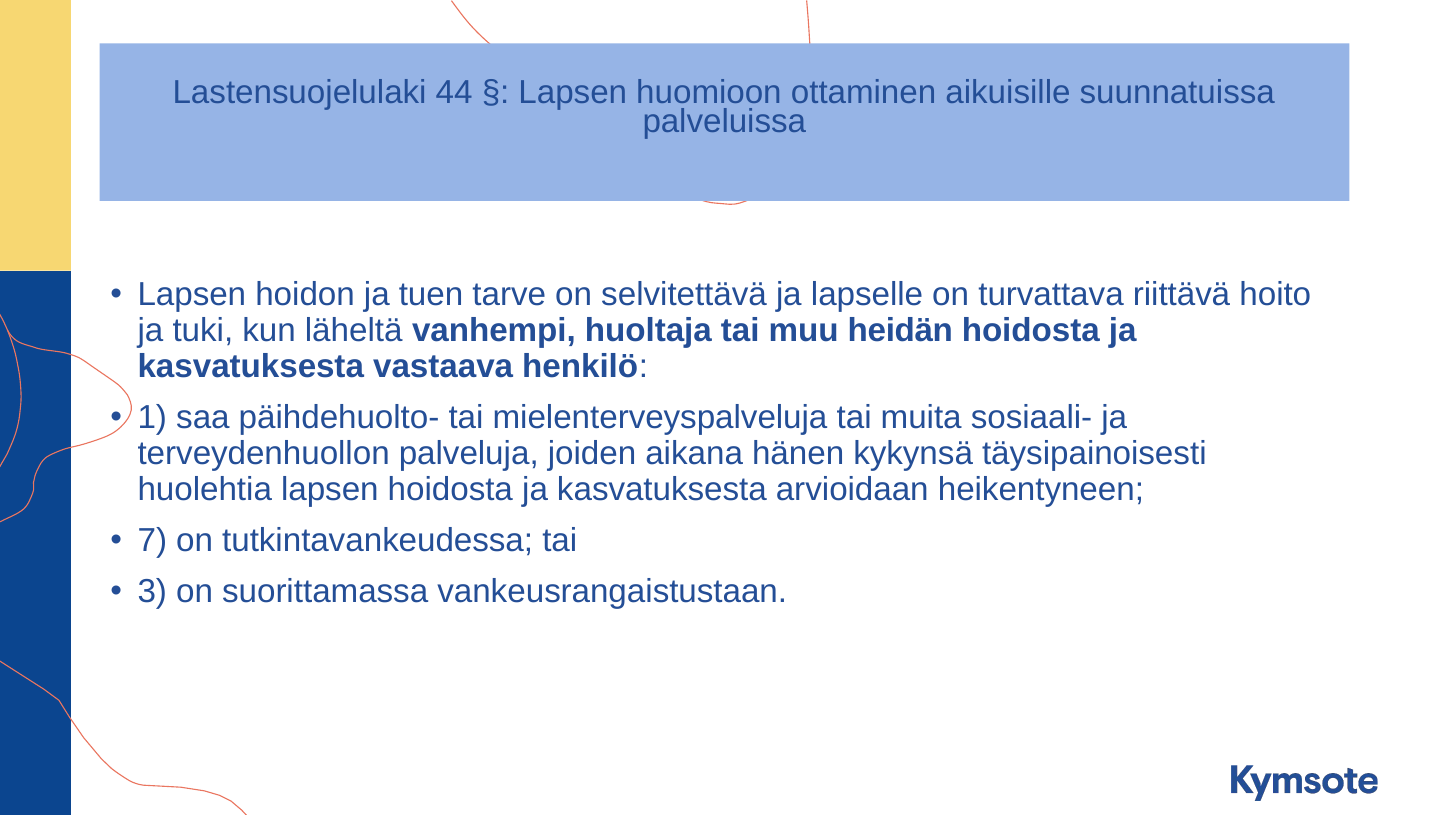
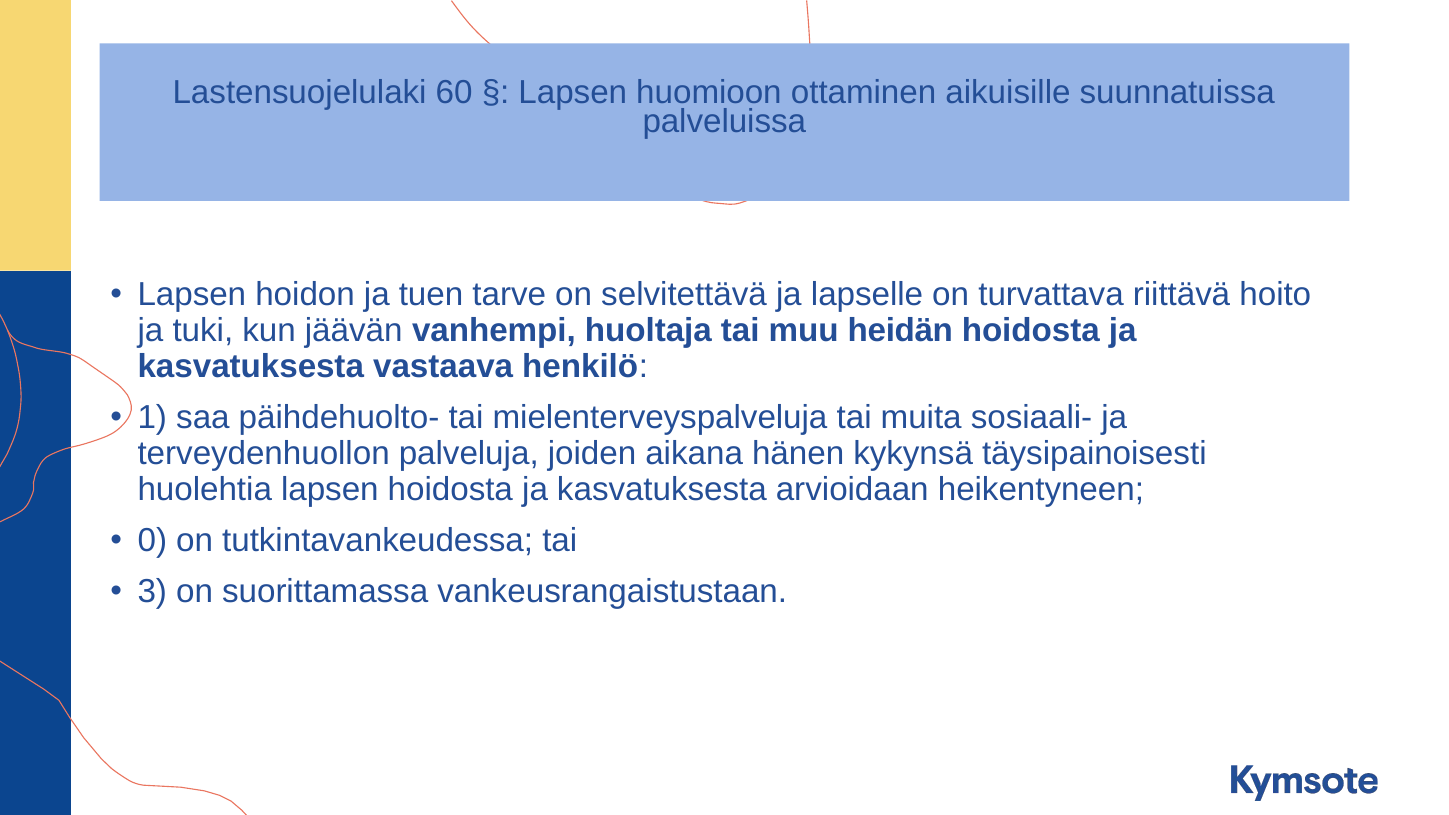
44: 44 -> 60
läheltä: läheltä -> jäävän
7: 7 -> 0
